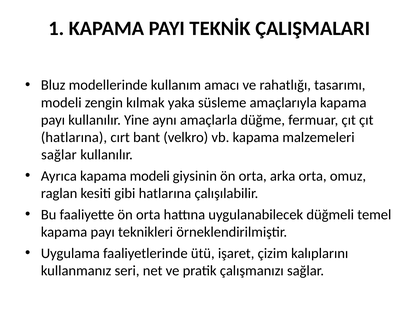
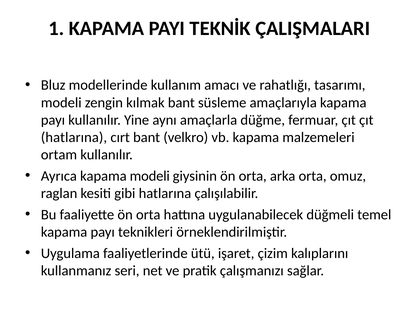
kılmak yaka: yaka -> bant
sağlar at (59, 155): sağlar -> ortam
